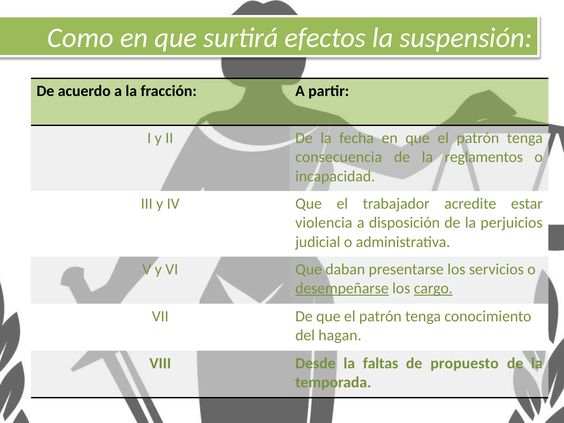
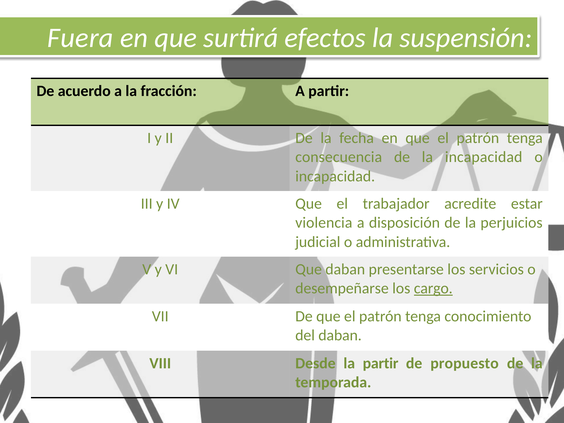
Como: Como -> Fuera
la reglamentos: reglamentos -> incapacidad
desempeñarse underline: present -> none
del hagan: hagan -> daban
la faltas: faltas -> partir
